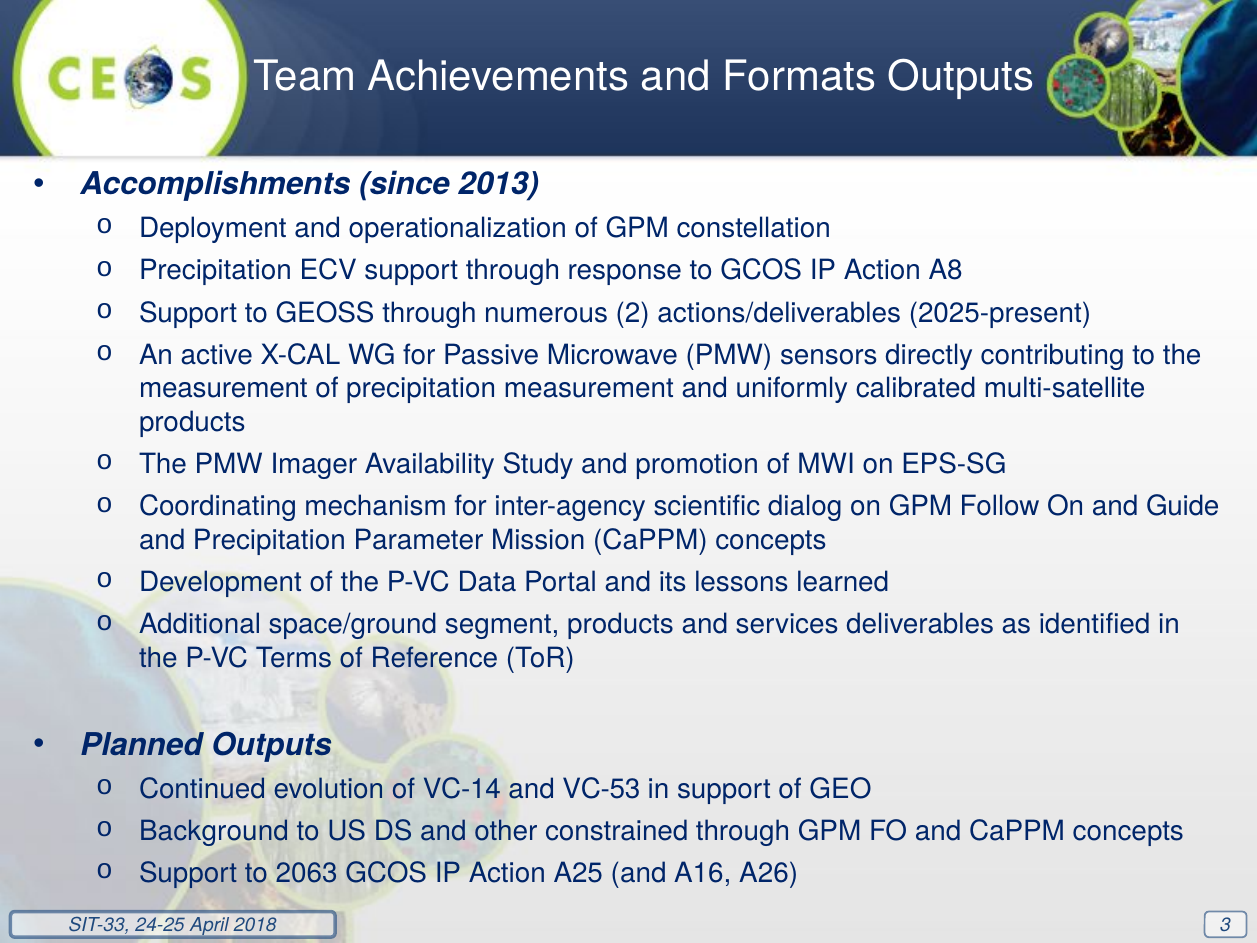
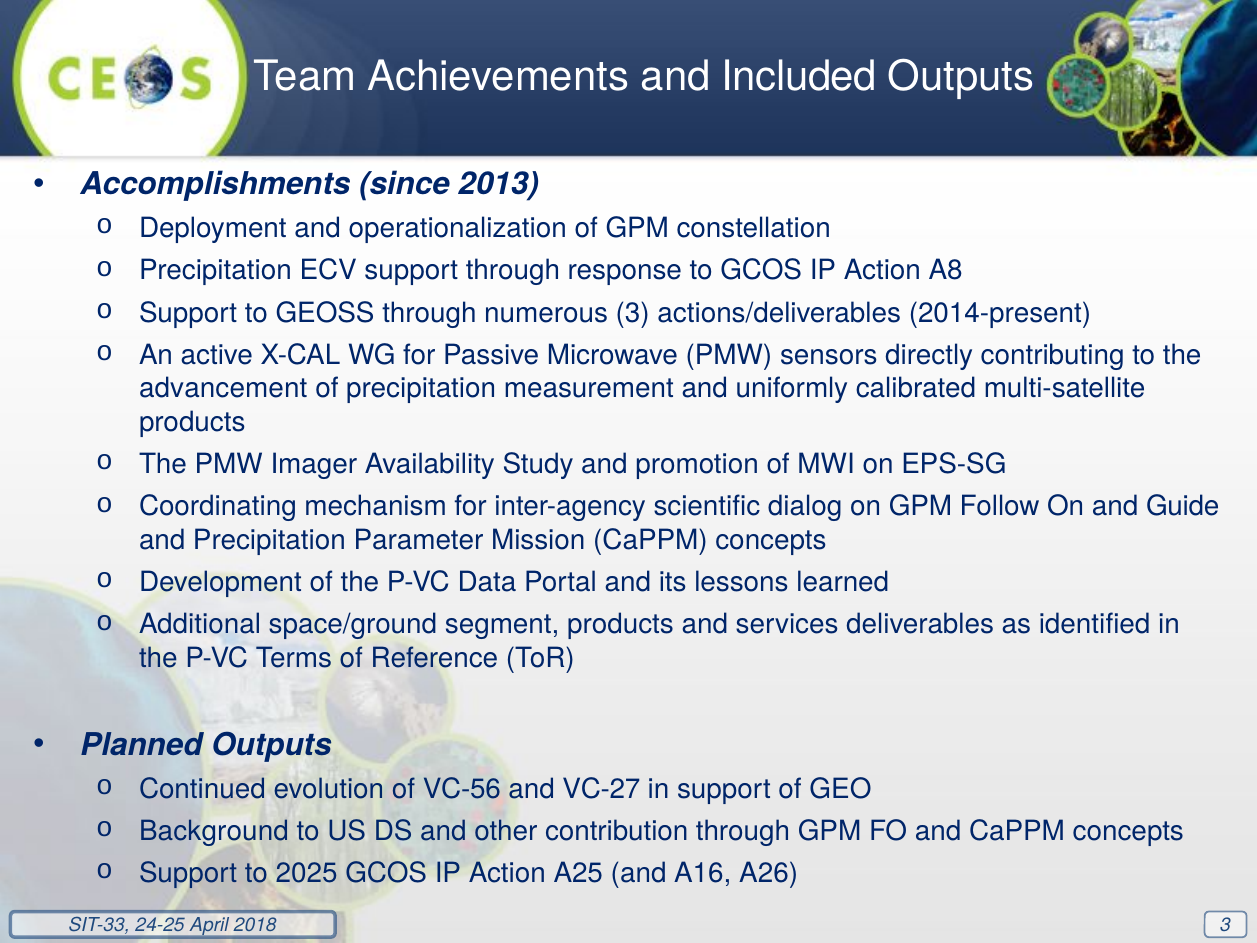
Formats: Formats -> Included
numerous 2: 2 -> 3
2025-present: 2025-present -> 2014-present
measurement at (223, 389): measurement -> advancement
VC-14: VC-14 -> VC-56
VC-53: VC-53 -> VC-27
constrained: constrained -> contribution
2063: 2063 -> 2025
